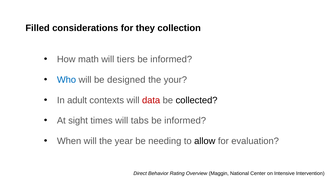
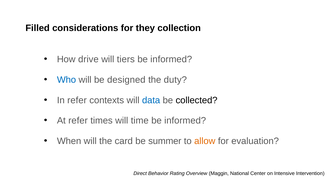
math: math -> drive
your: your -> duty
In adult: adult -> refer
data colour: red -> blue
At sight: sight -> refer
tabs: tabs -> time
year: year -> card
needing: needing -> summer
allow colour: black -> orange
